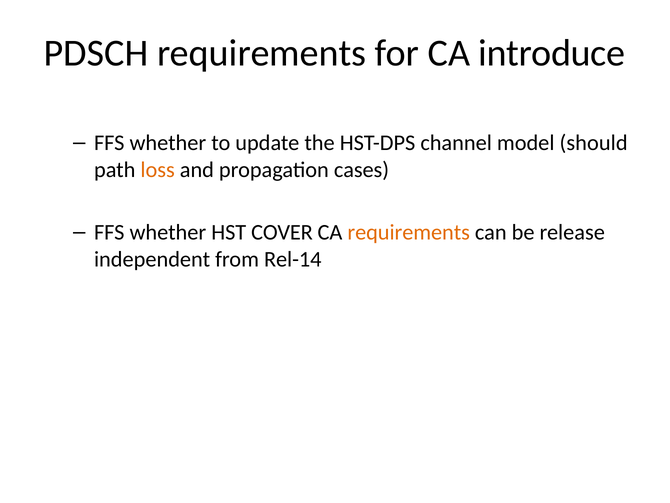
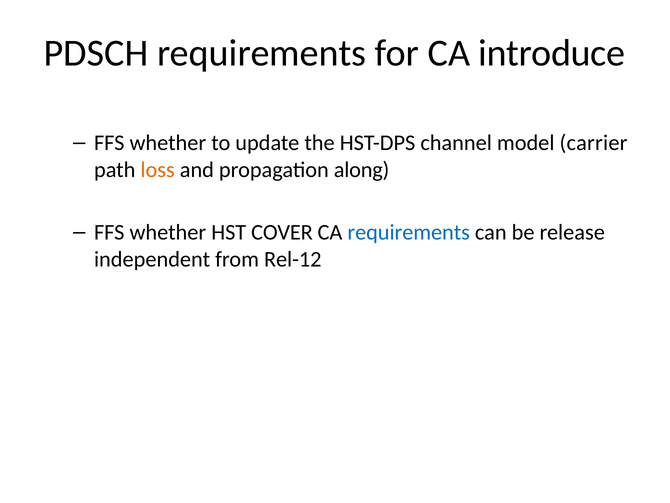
should: should -> carrier
cases: cases -> along
requirements at (409, 232) colour: orange -> blue
Rel-14: Rel-14 -> Rel-12
